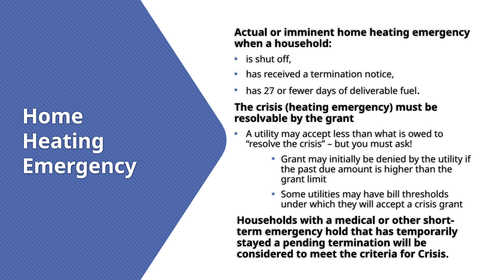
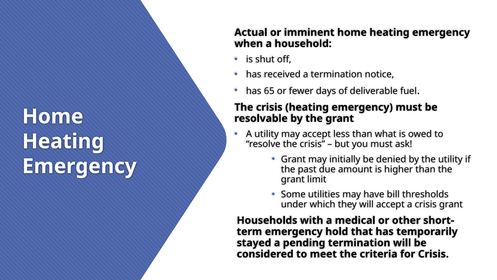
27: 27 -> 65
